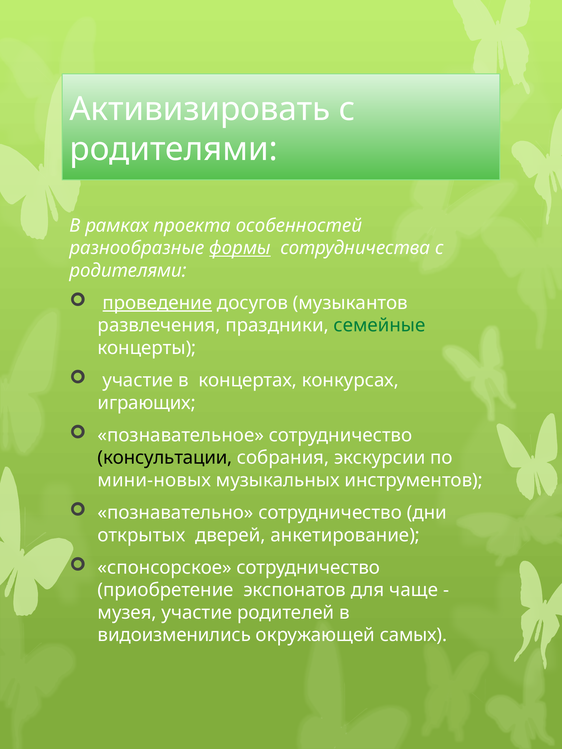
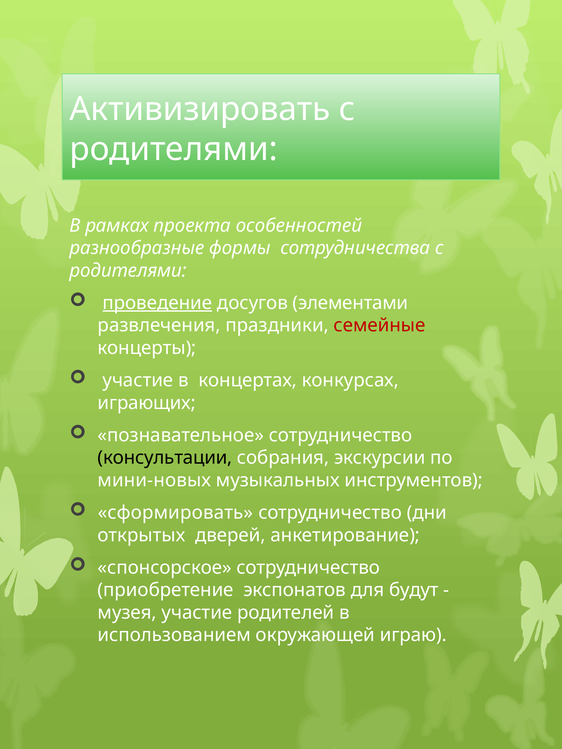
формы underline: present -> none
музыкантов: музыкантов -> элементами
семейные colour: green -> red
познавательно: познавательно -> сформировать
чаще: чаще -> будут
видоизменились: видоизменились -> использованием
самых: самых -> играю
